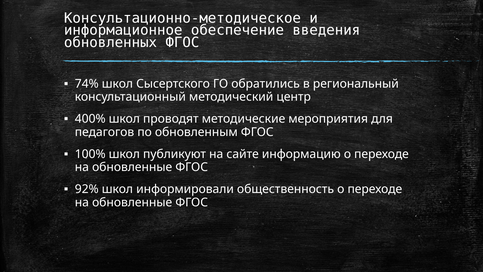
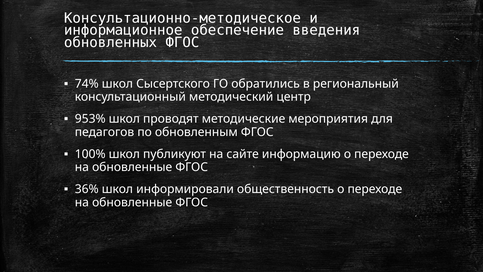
400%: 400% -> 953%
92%: 92% -> 36%
